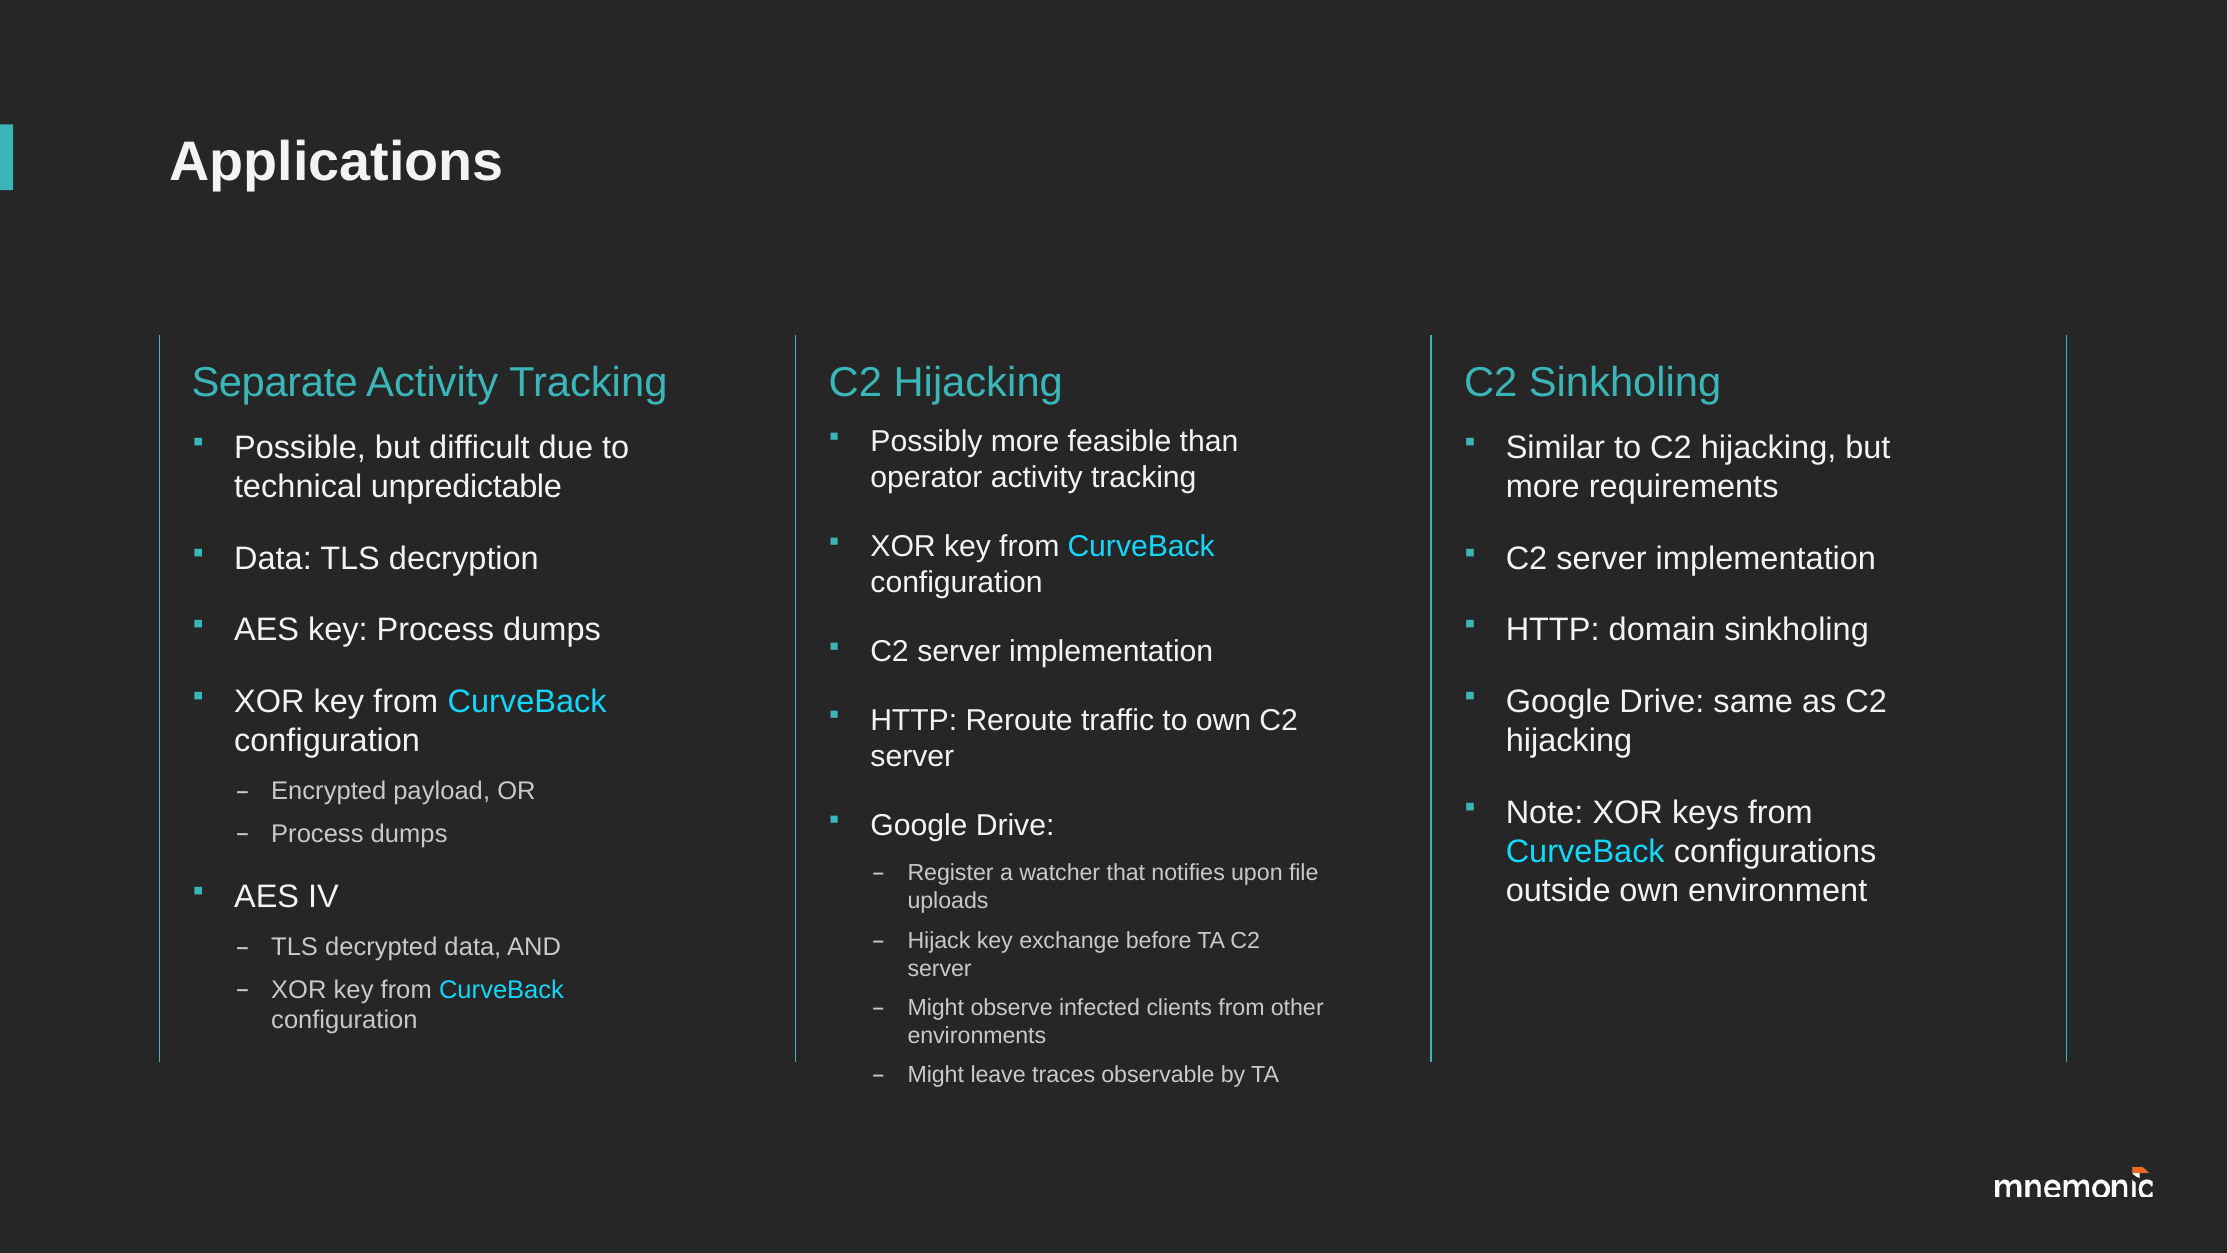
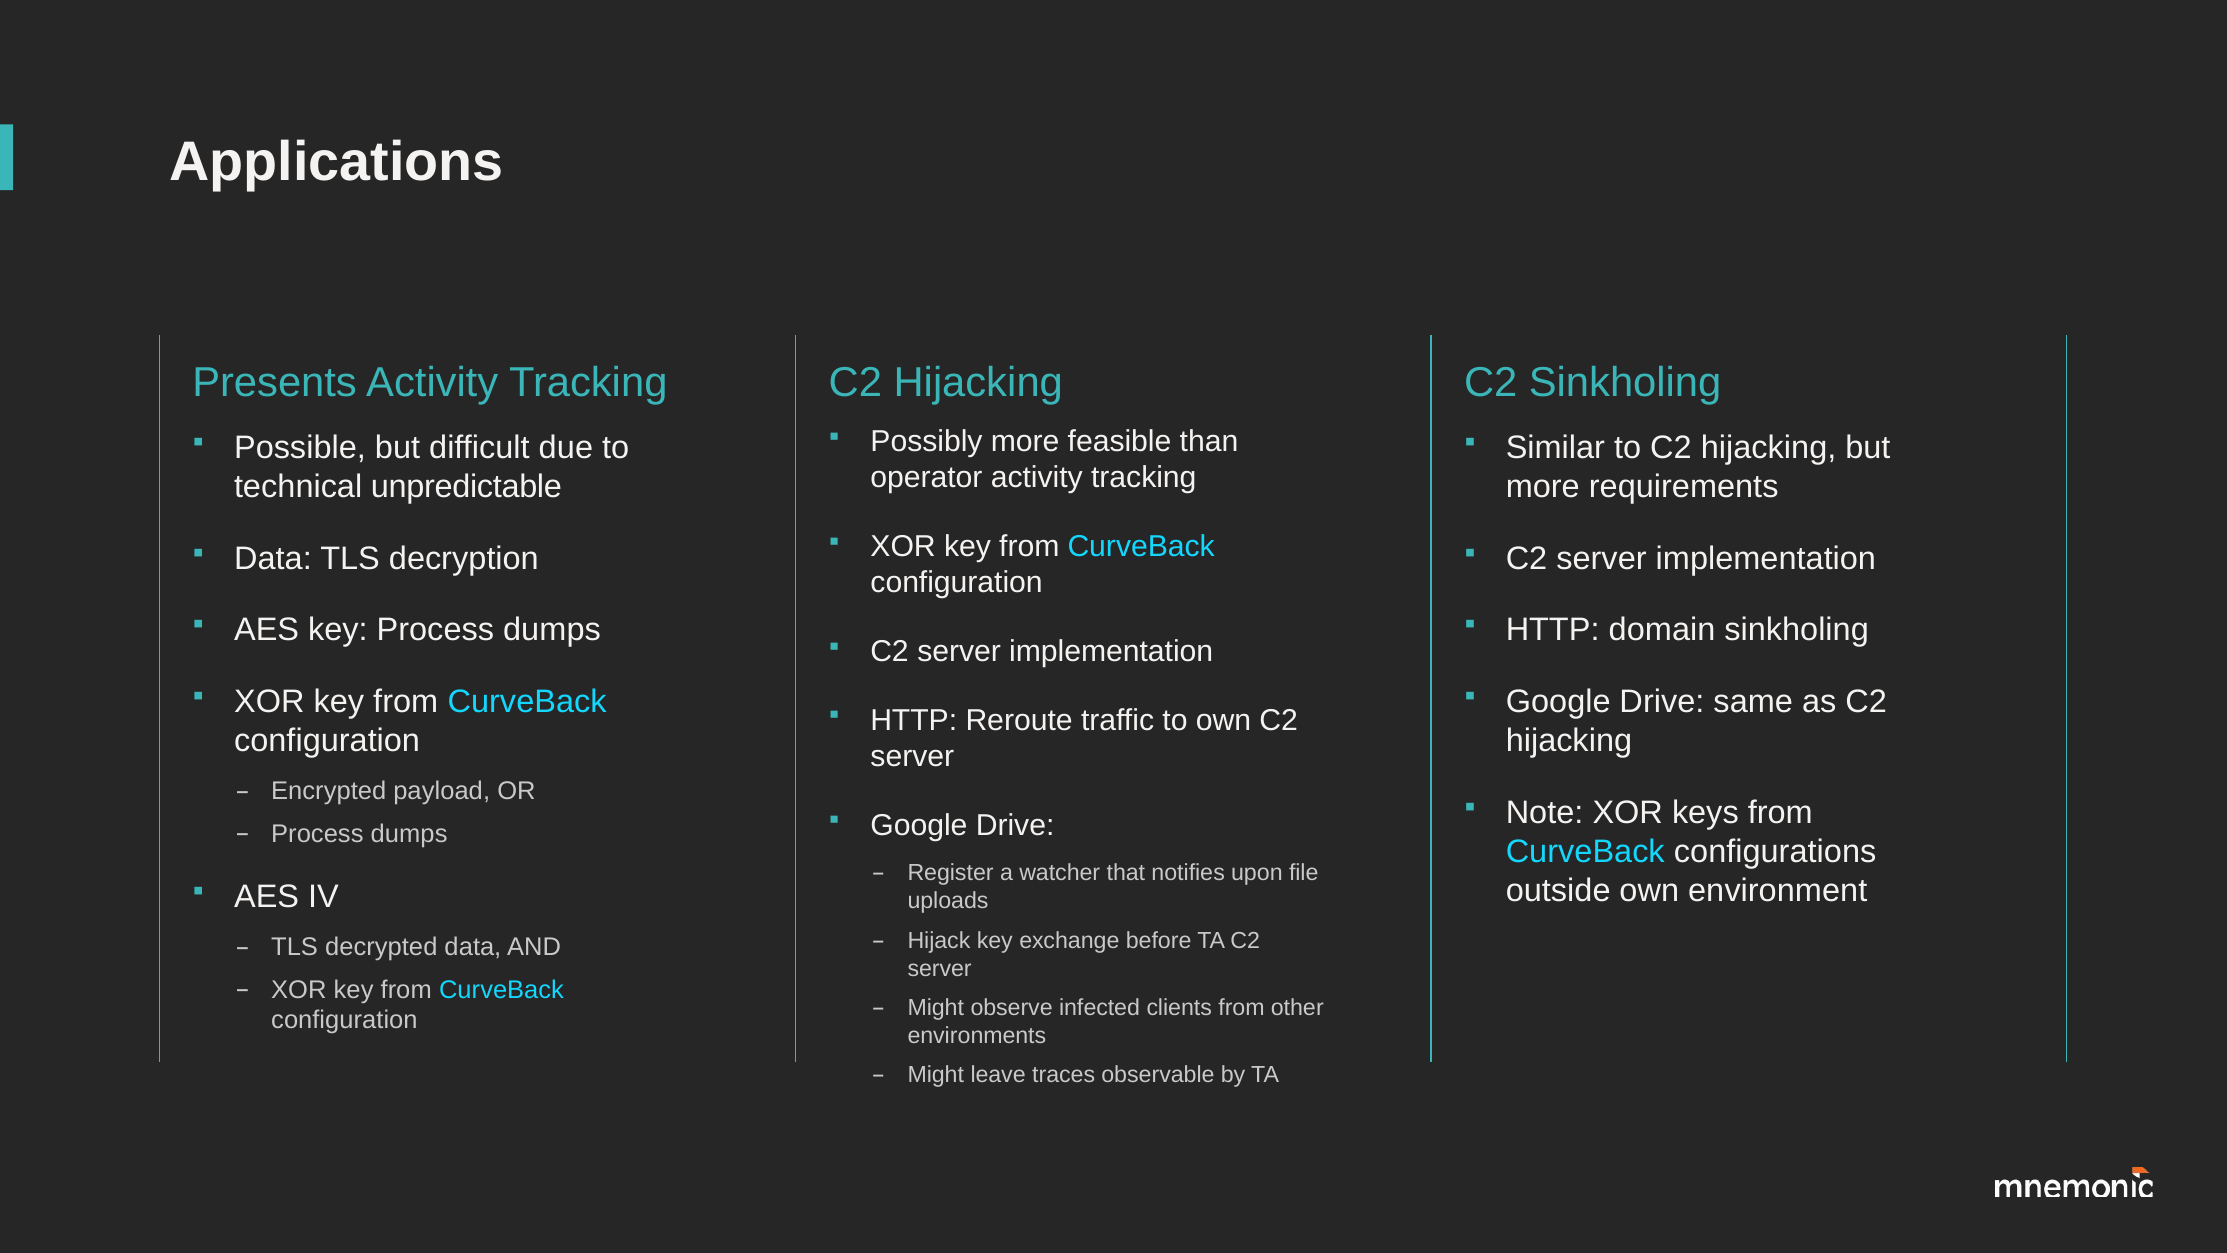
Separate: Separate -> Presents
